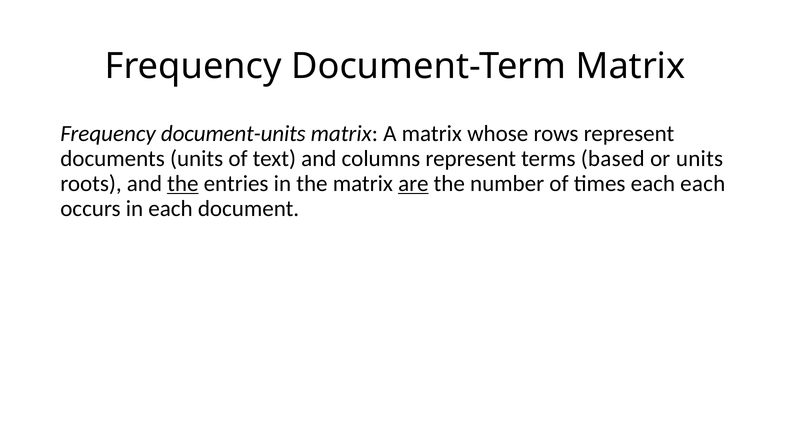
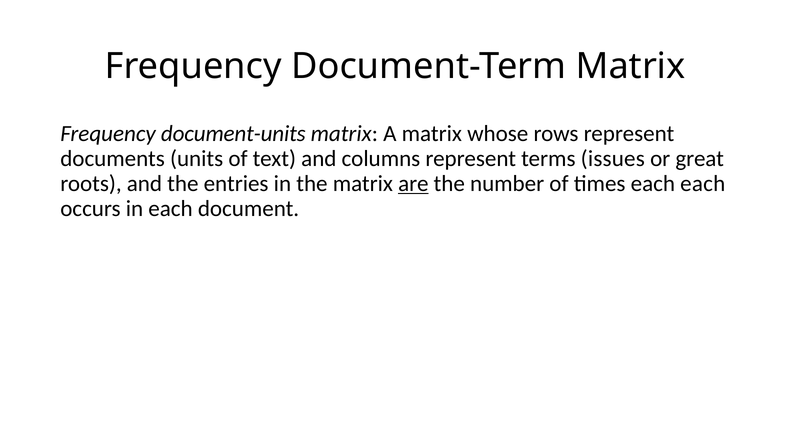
based: based -> issues
or units: units -> great
the at (183, 184) underline: present -> none
